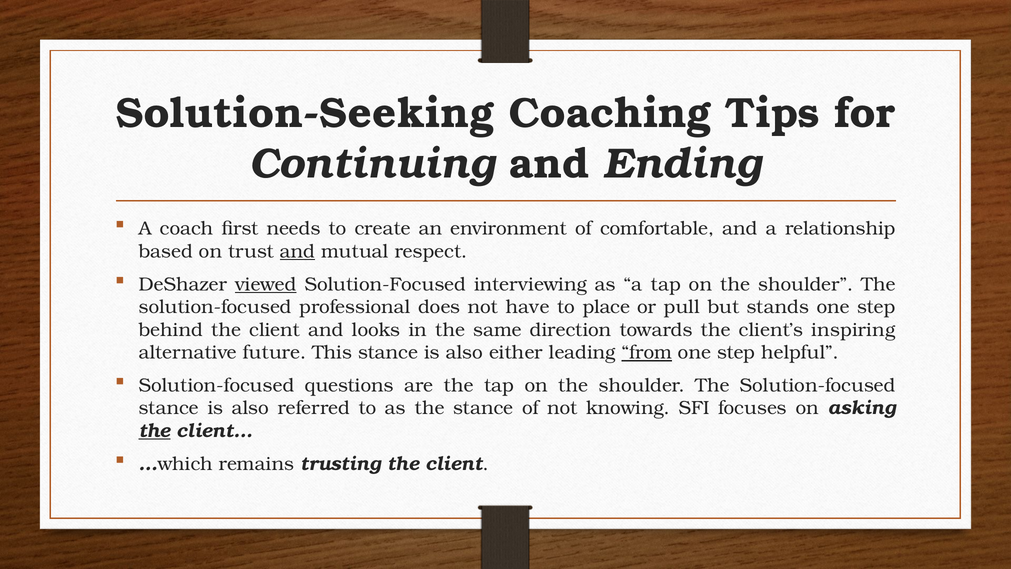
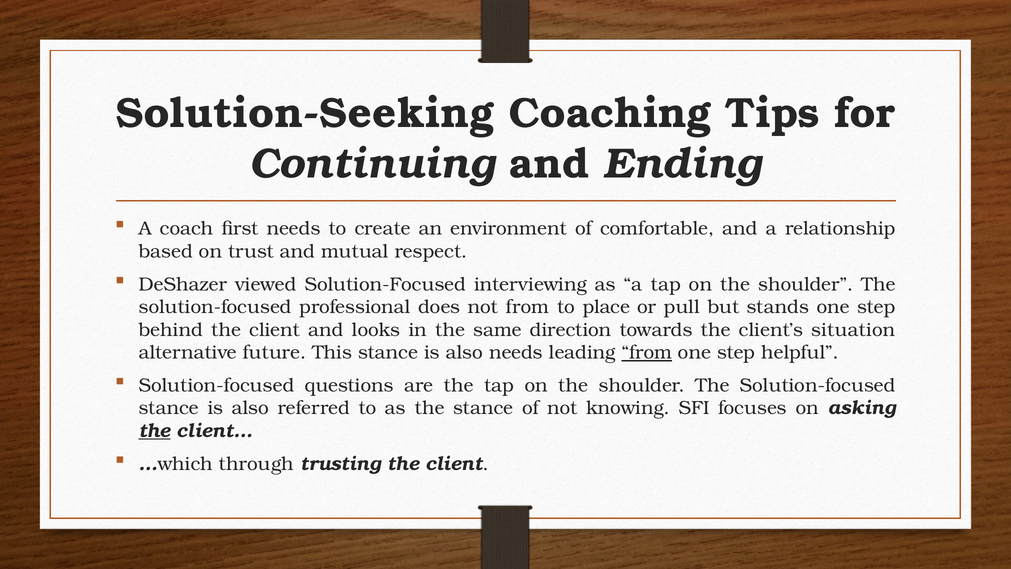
and at (297, 251) underline: present -> none
viewed underline: present -> none
not have: have -> from
inspiring: inspiring -> situation
also either: either -> needs
remains: remains -> through
